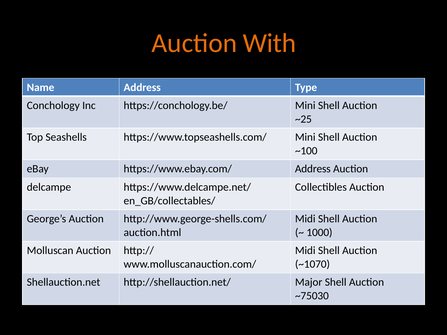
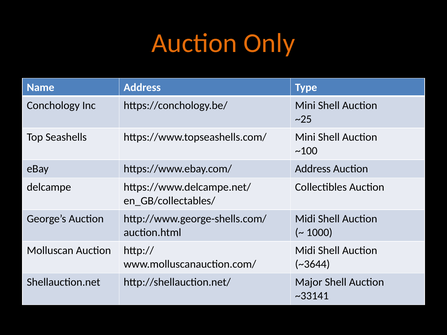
With: With -> Only
~1070: ~1070 -> ~3644
~75030: ~75030 -> ~33141
